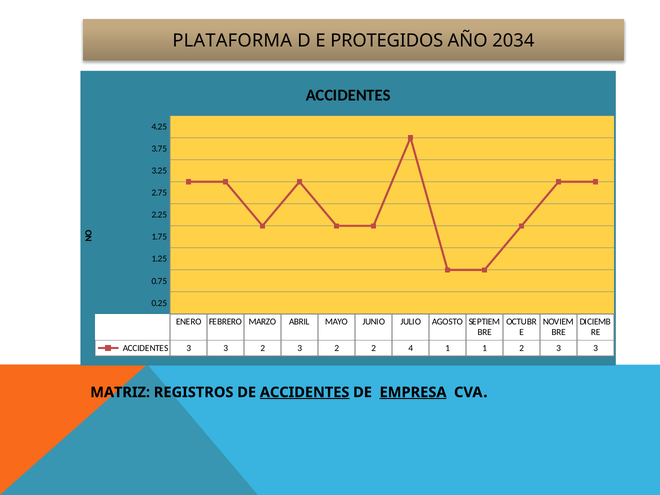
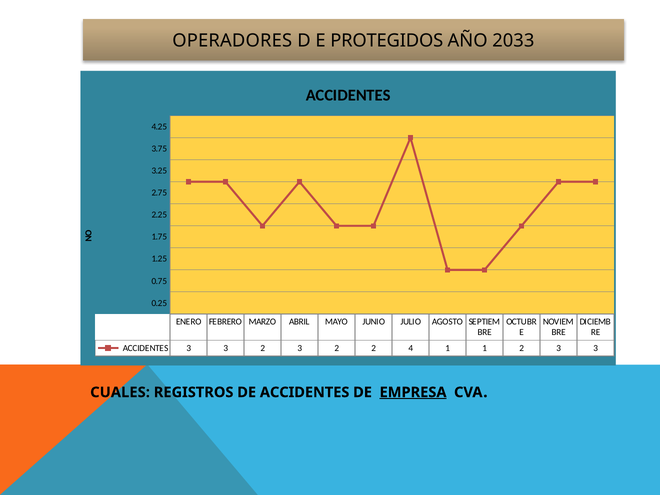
PLATAFORMA: PLATAFORMA -> OPERADORES
2034: 2034 -> 2033
MATRIZ: MATRIZ -> CUALES
ACCIDENTES at (305, 392) underline: present -> none
